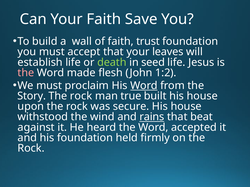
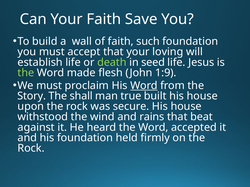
trust: trust -> such
leaves: leaves -> loving
the at (26, 73) colour: pink -> light green
1:2: 1:2 -> 1:9
rock at (81, 96): rock -> shall
rains underline: present -> none
